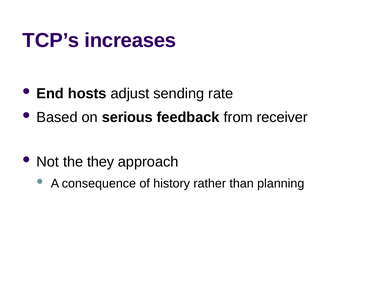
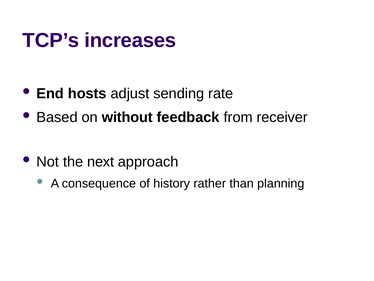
serious: serious -> without
they: they -> next
